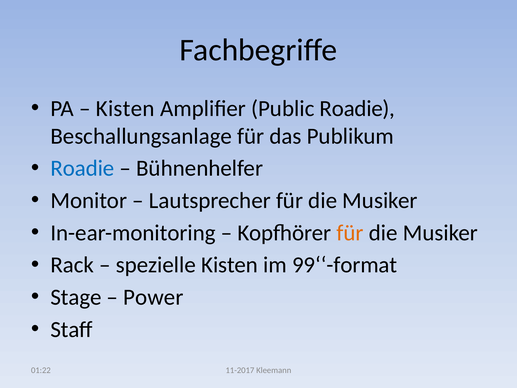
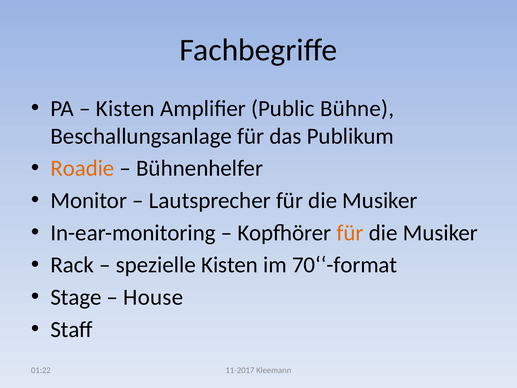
Public Roadie: Roadie -> Bühne
Roadie at (82, 168) colour: blue -> orange
99‘‘-format: 99‘‘-format -> 70‘‘-format
Power: Power -> House
